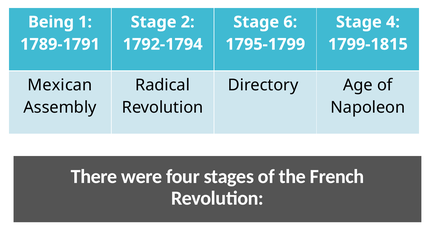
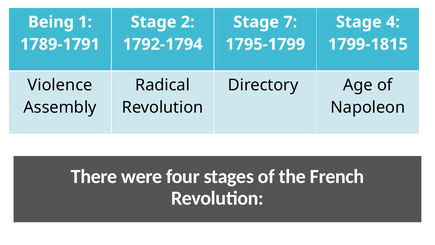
6: 6 -> 7
Mexican: Mexican -> Violence
